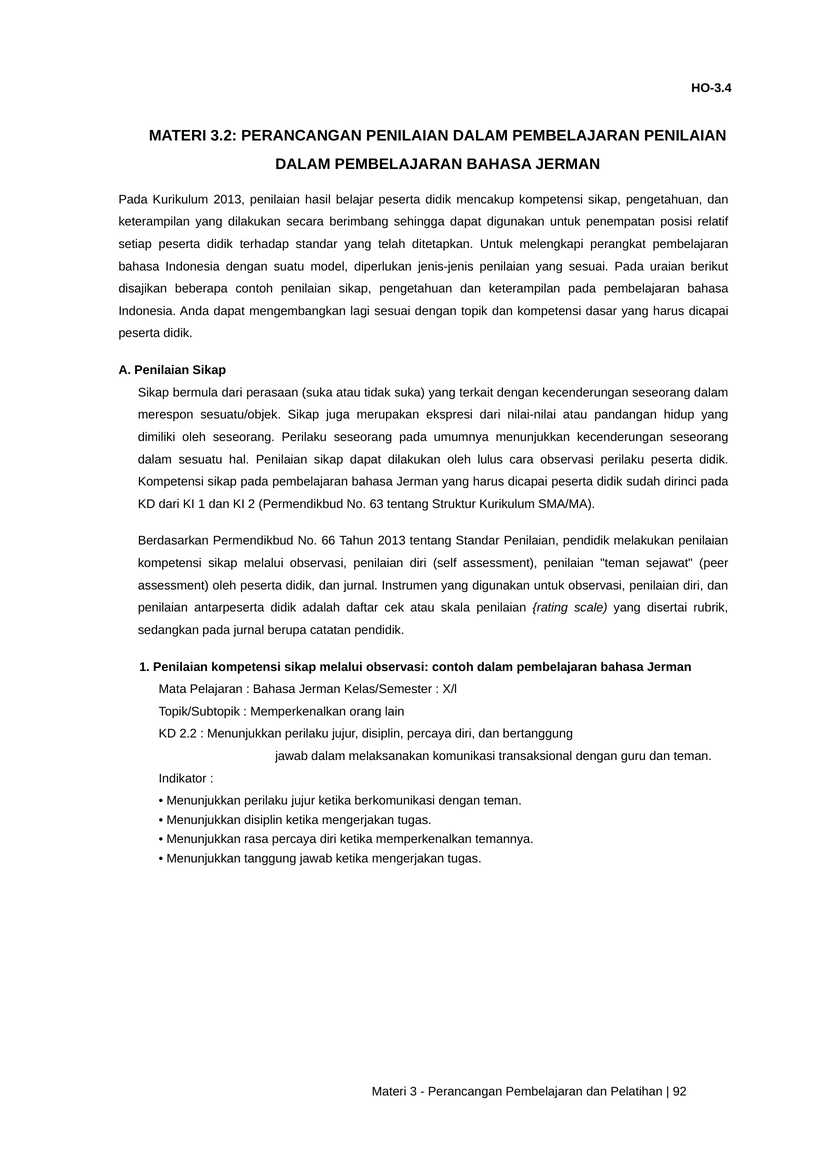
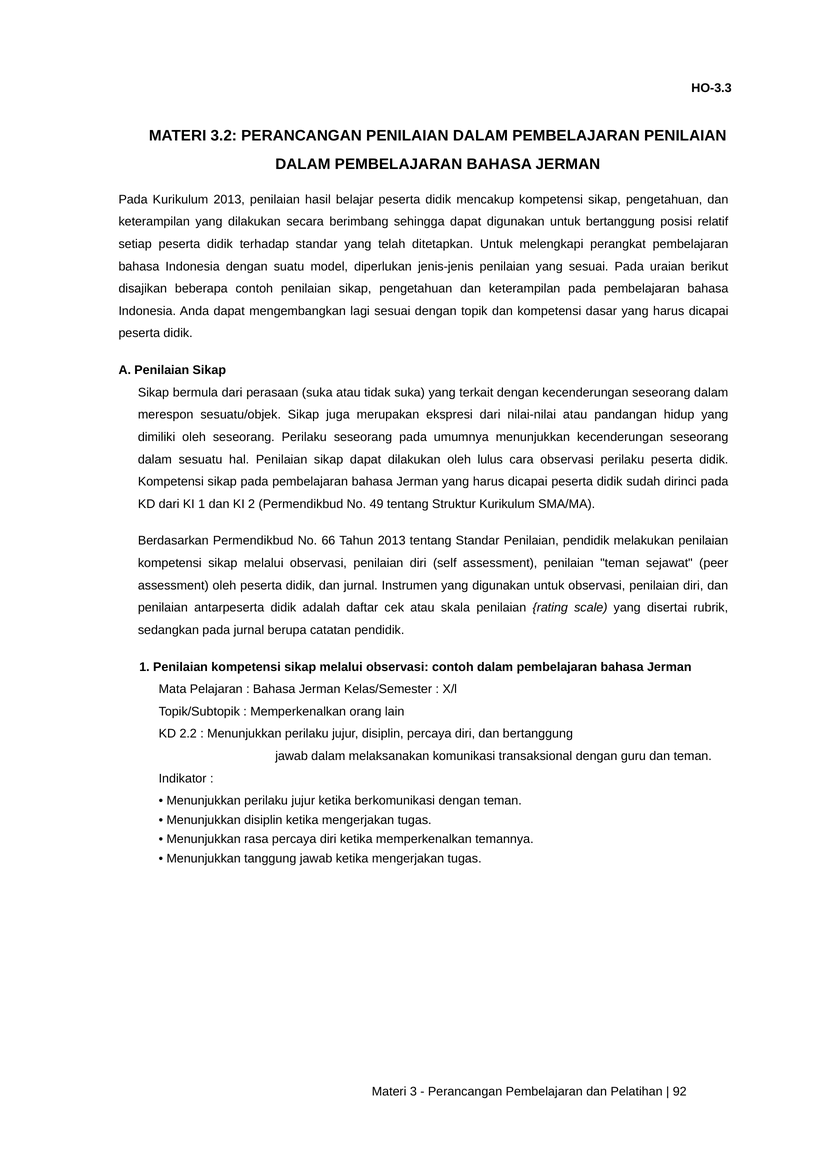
HO-3.4: HO-3.4 -> HO-3.3
untuk penempatan: penempatan -> bertanggung
63: 63 -> 49
